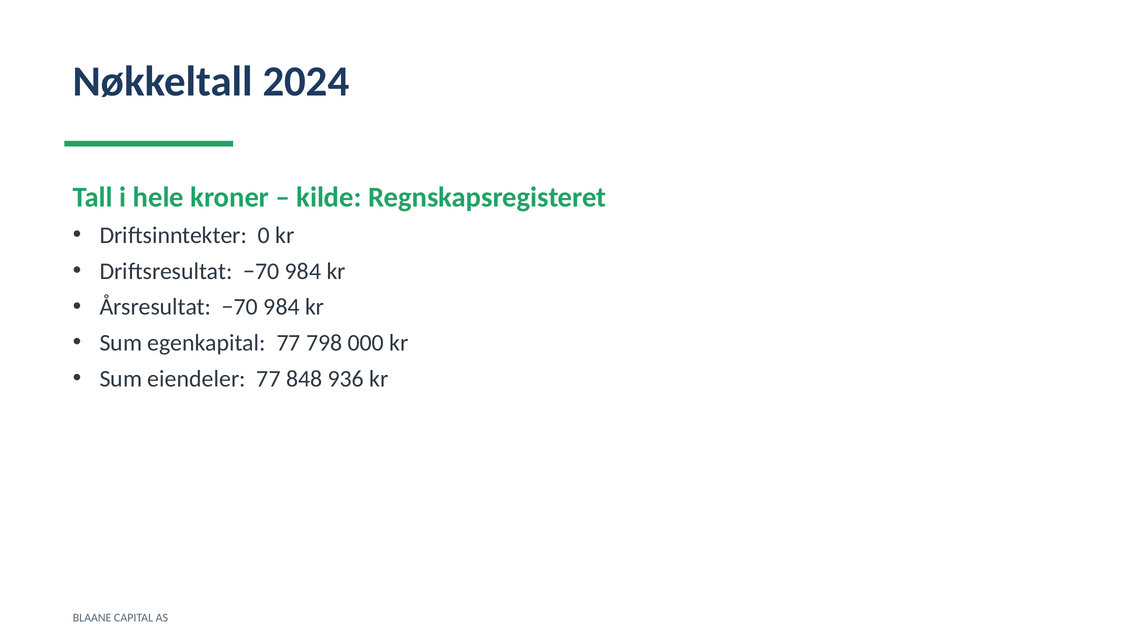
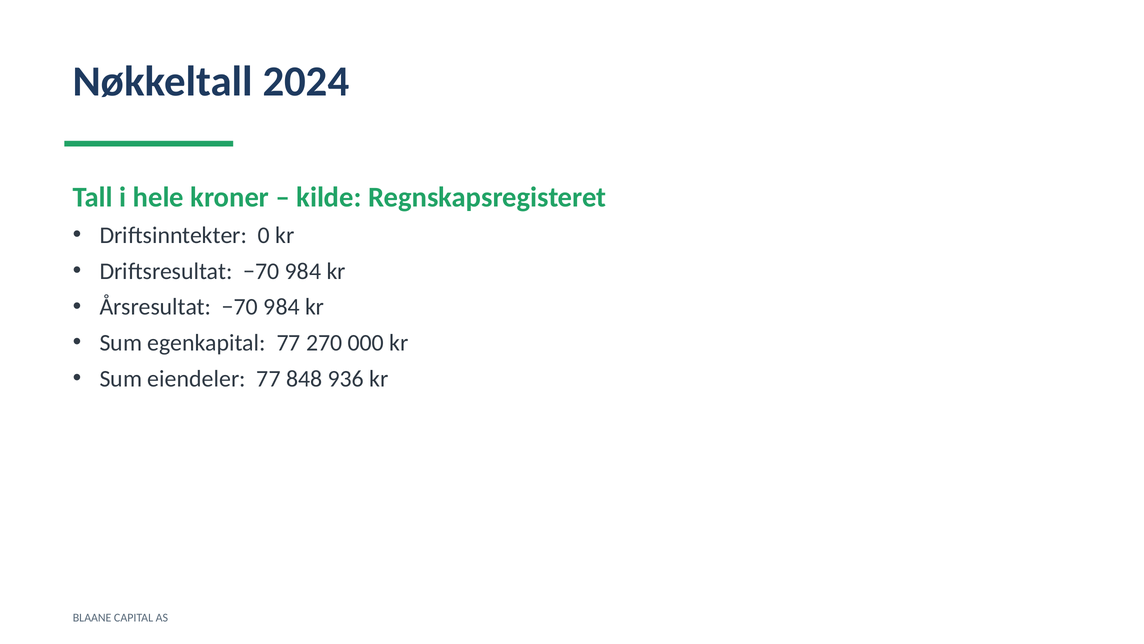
798: 798 -> 270
